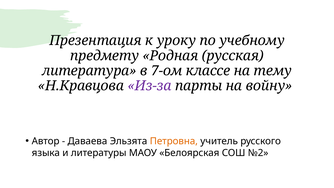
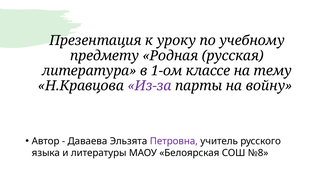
7-ом: 7-ом -> 1-ом
Петровна colour: orange -> purple
№2: №2 -> №8
